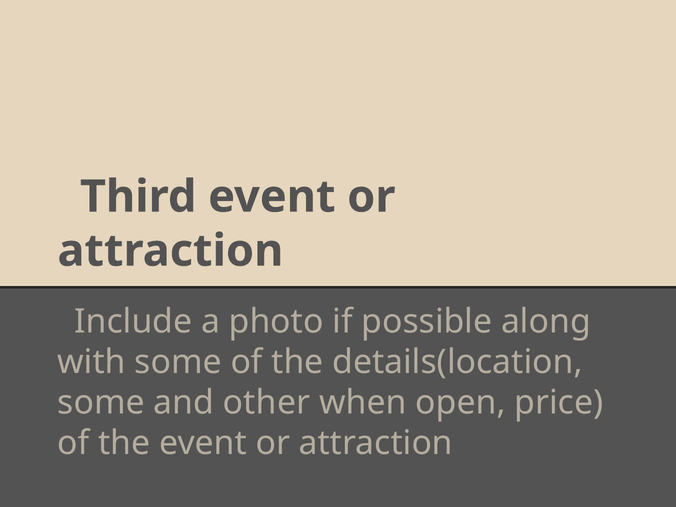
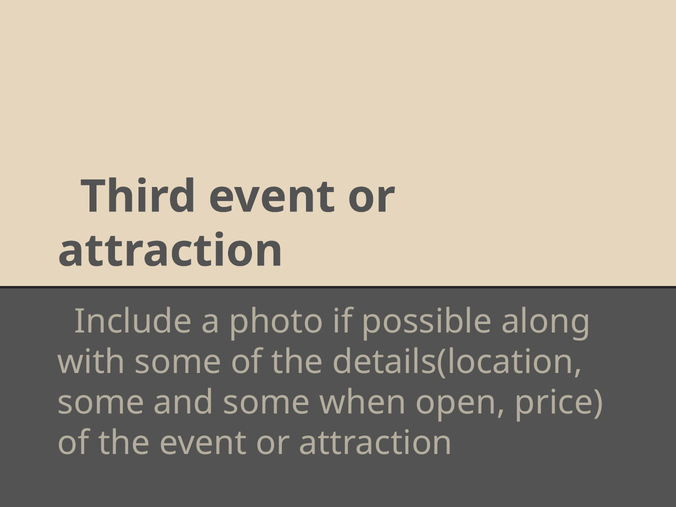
and other: other -> some
